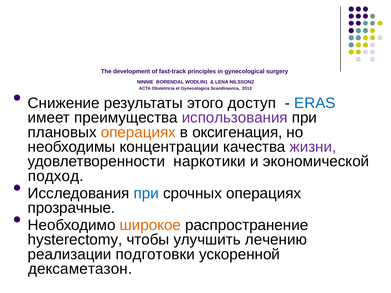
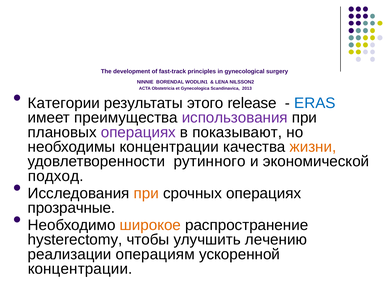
Снижение: Снижение -> Категории
доступ: доступ -> release
операциях at (138, 132) colour: orange -> purple
оксигенация: оксигенация -> показывают
жизни colour: purple -> orange
наркотики: наркотики -> рутинного
при at (146, 193) colour: blue -> orange
подготовки: подготовки -> операциям
дексаметазон at (80, 269): дексаметазон -> концентрации
